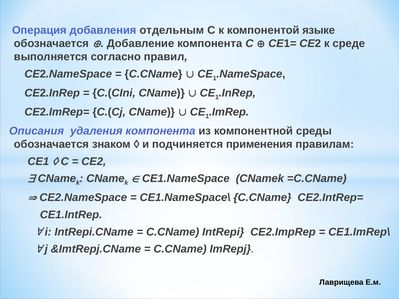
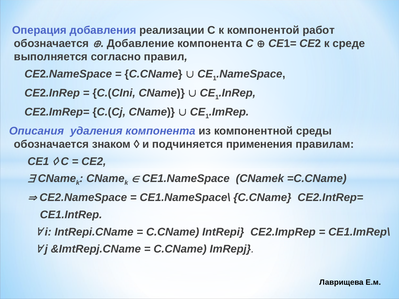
отдельным: отдельным -> реализации
языке: языке -> работ
